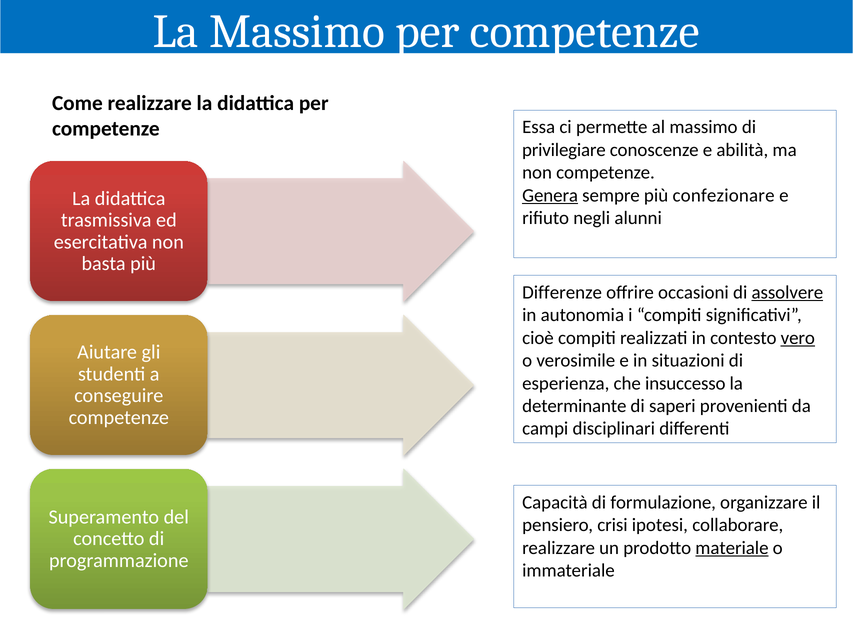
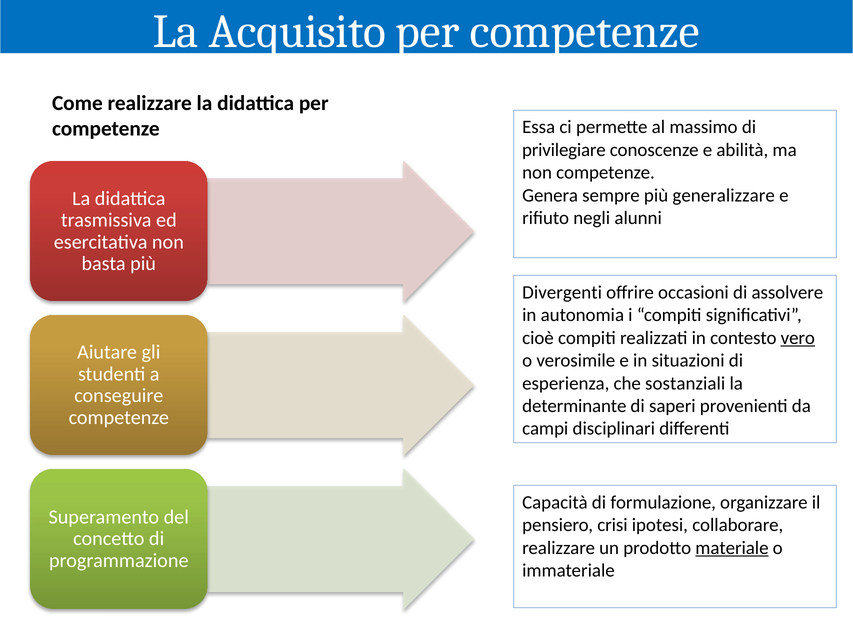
La Massimo: Massimo -> Acquisito
Genera underline: present -> none
confezionare: confezionare -> generalizzare
Differenze: Differenze -> Divergenti
assolvere underline: present -> none
insuccesso: insuccesso -> sostanziali
